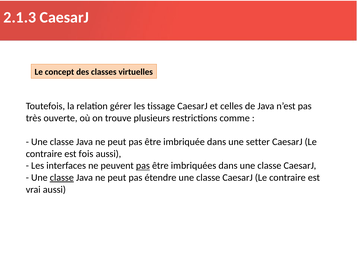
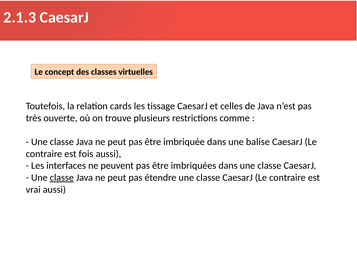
gérer: gérer -> cards
setter: setter -> balise
pas at (143, 166) underline: present -> none
